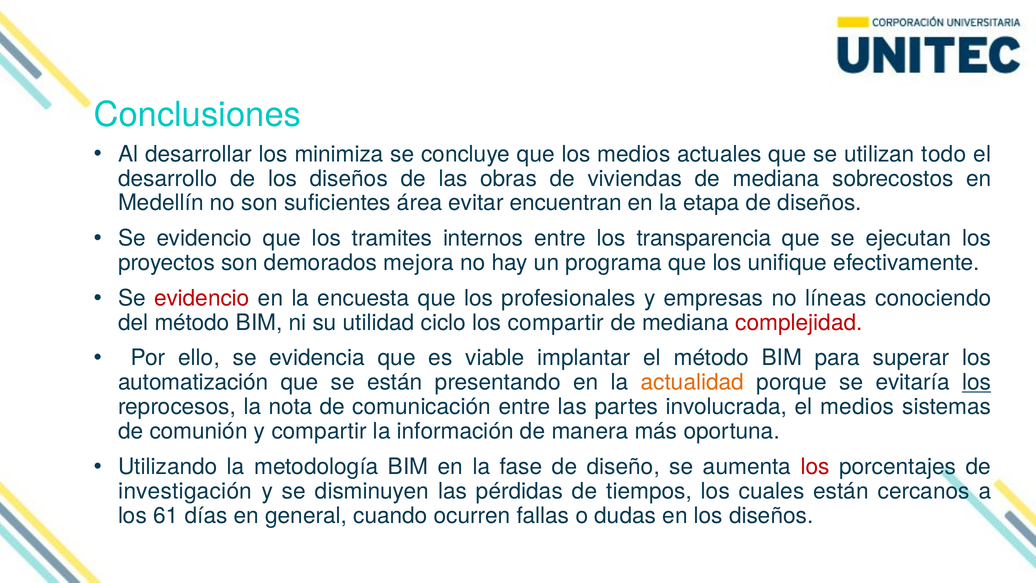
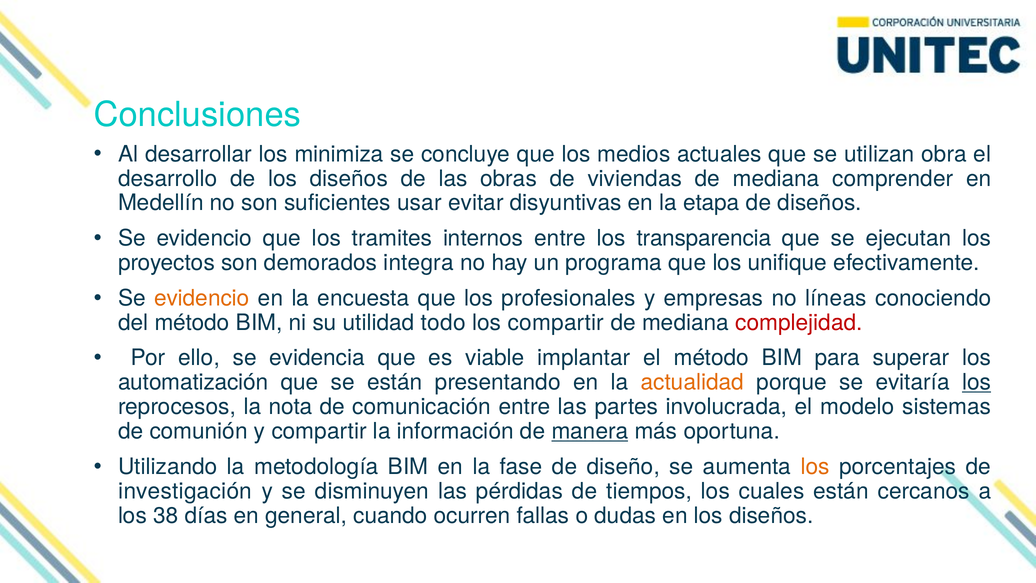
todo: todo -> obra
sobrecostos: sobrecostos -> comprender
área: área -> usar
encuentran: encuentran -> disyuntivas
mejora: mejora -> integra
evidencio at (202, 298) colour: red -> orange
ciclo: ciclo -> todo
el medios: medios -> modelo
manera underline: none -> present
los at (815, 466) colour: red -> orange
61: 61 -> 38
